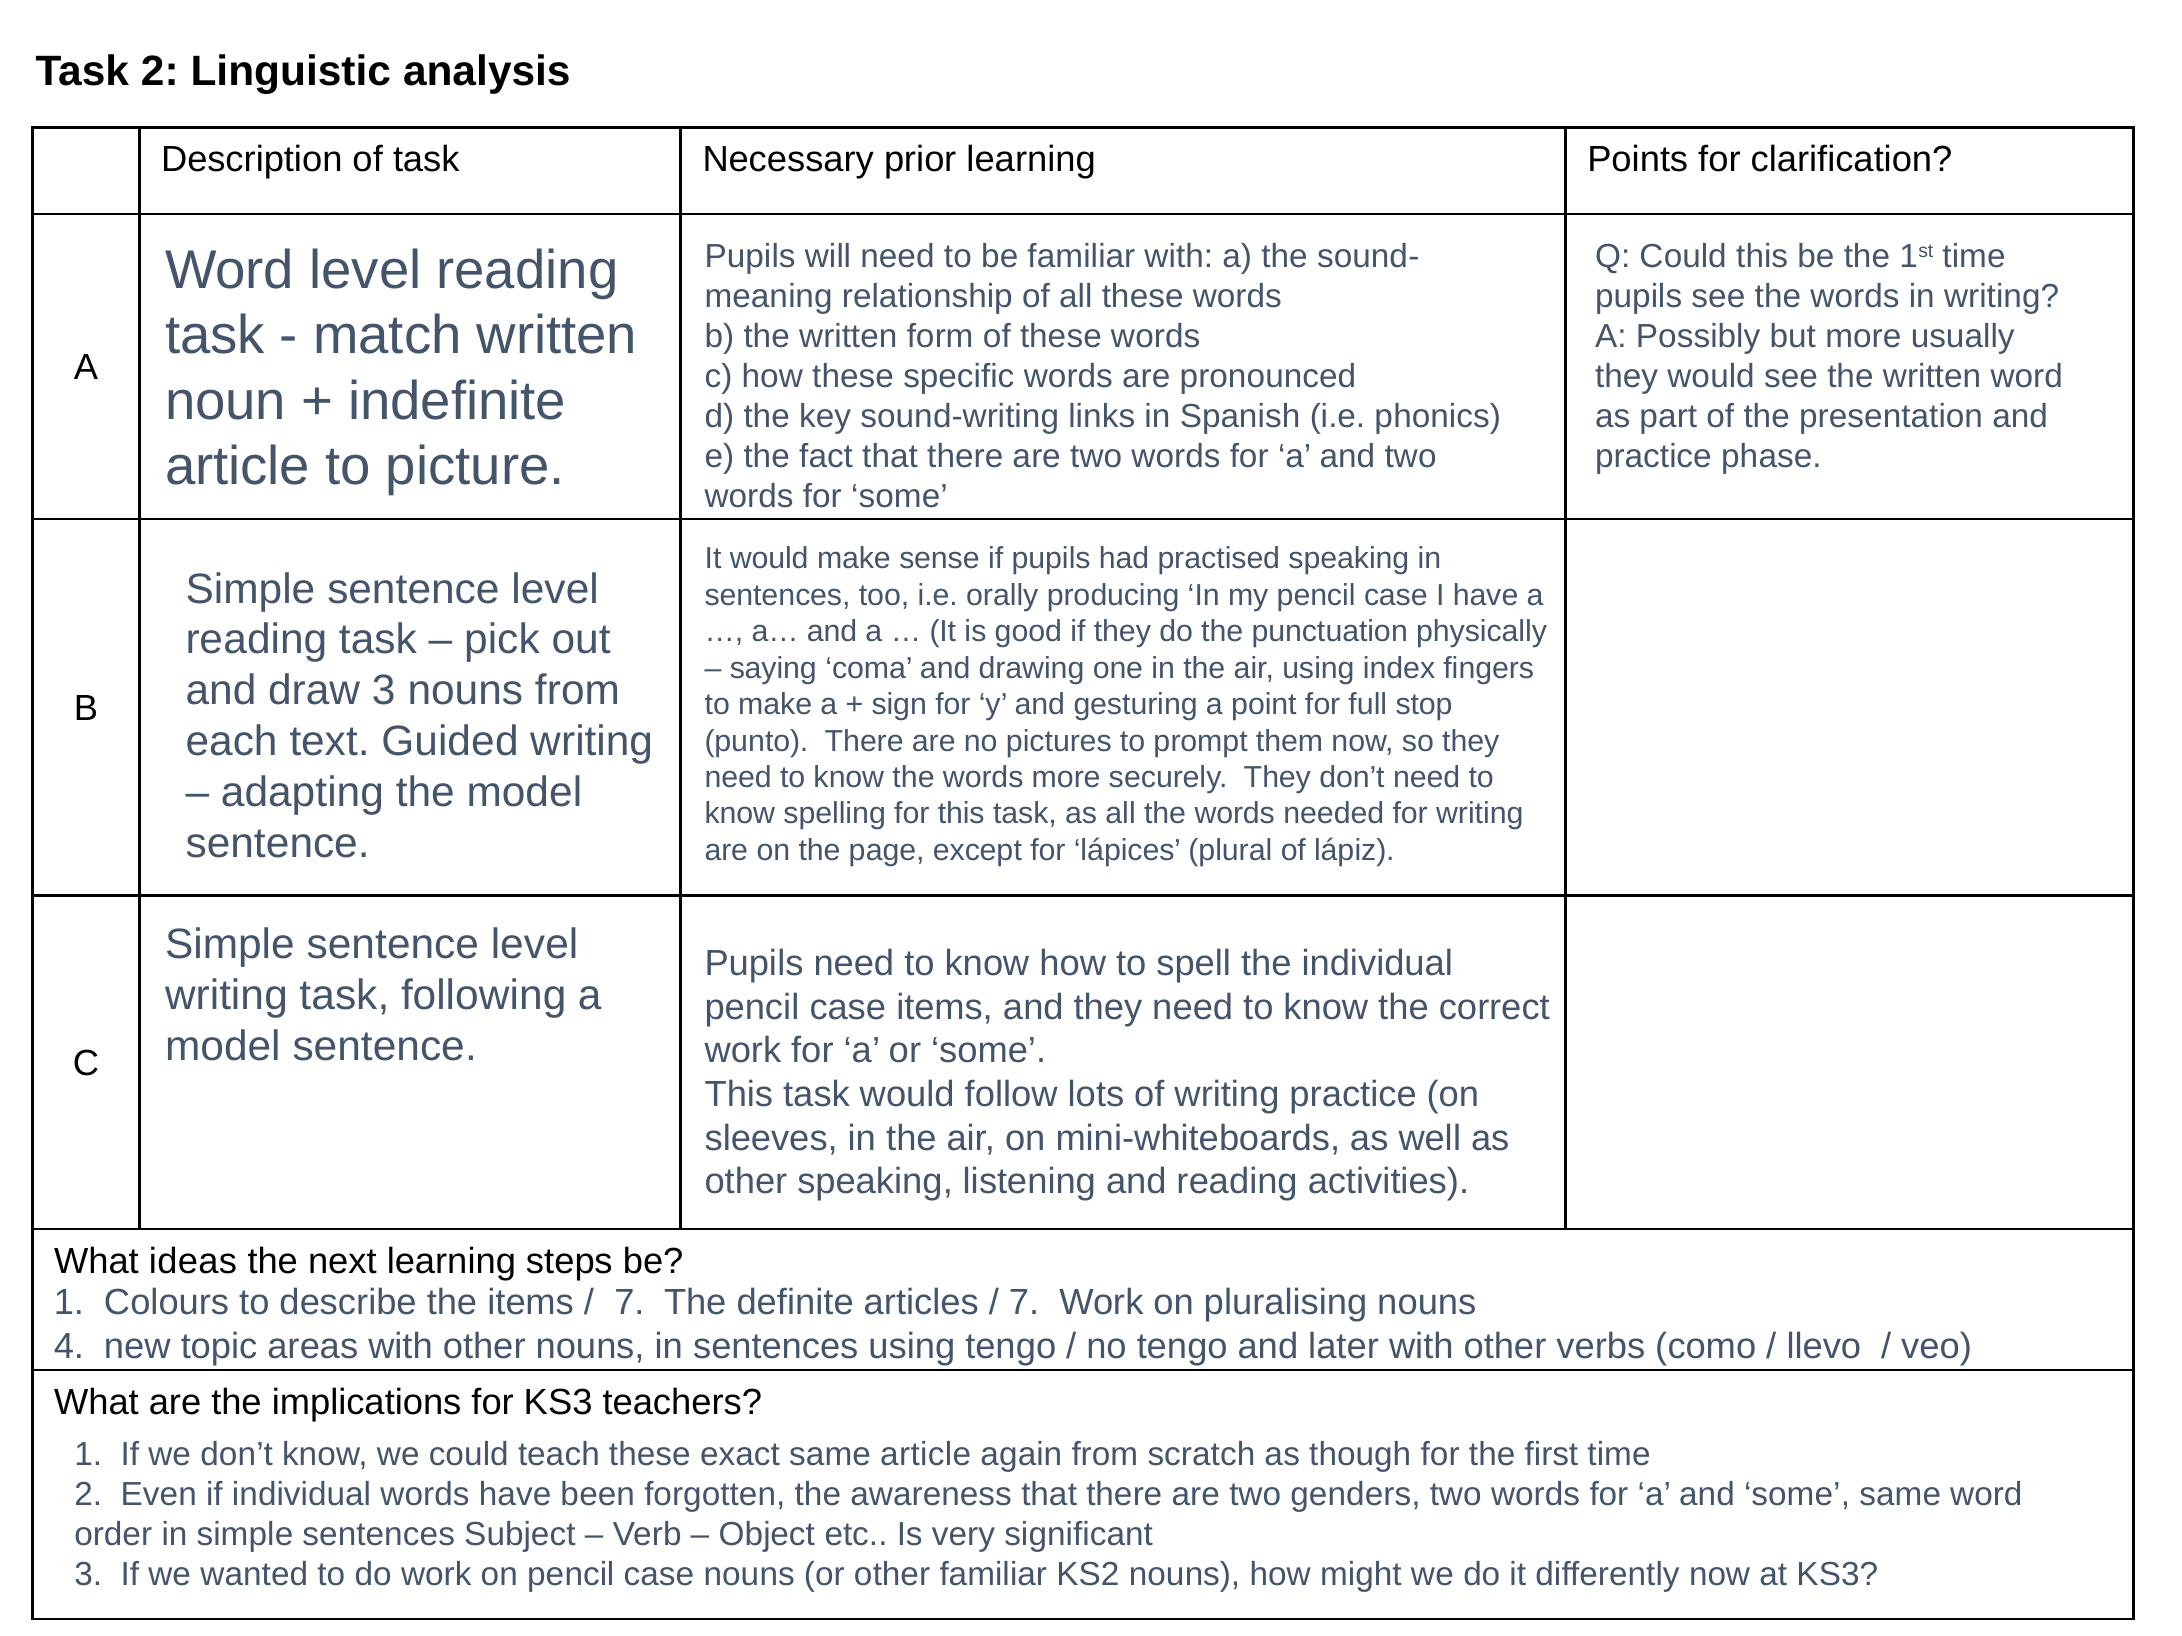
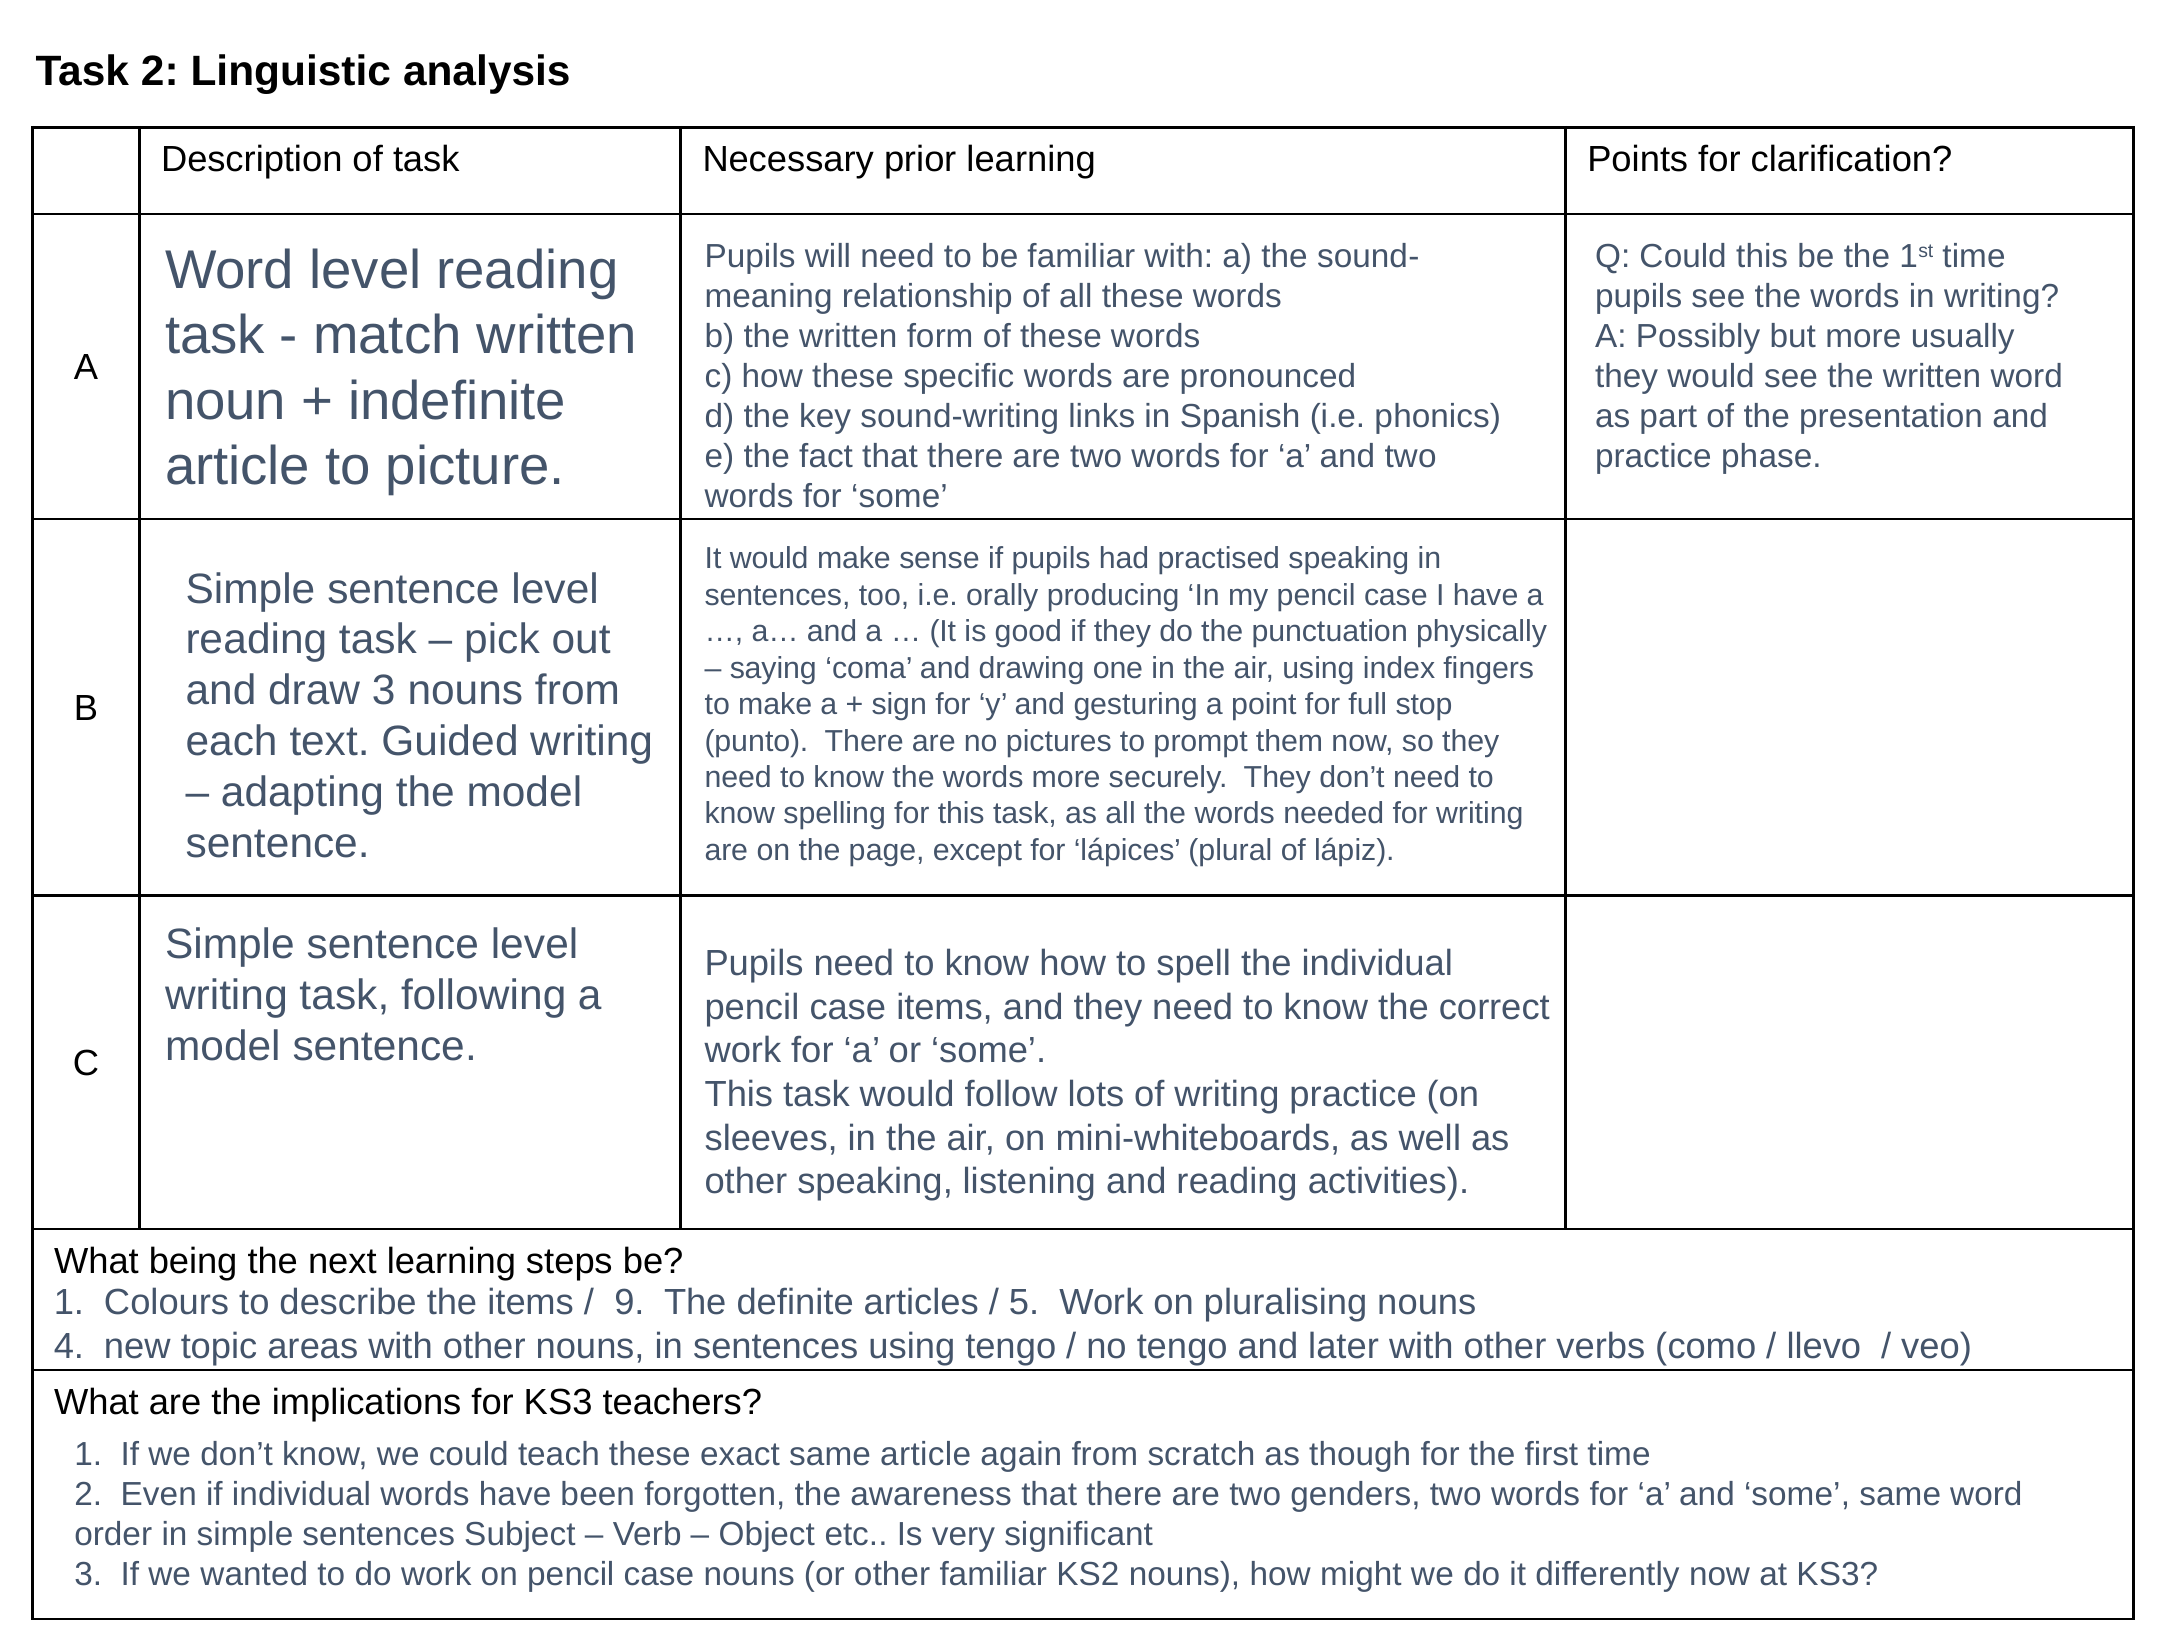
ideas: ideas -> being
7 at (629, 1303): 7 -> 9
7 at (1024, 1303): 7 -> 5
